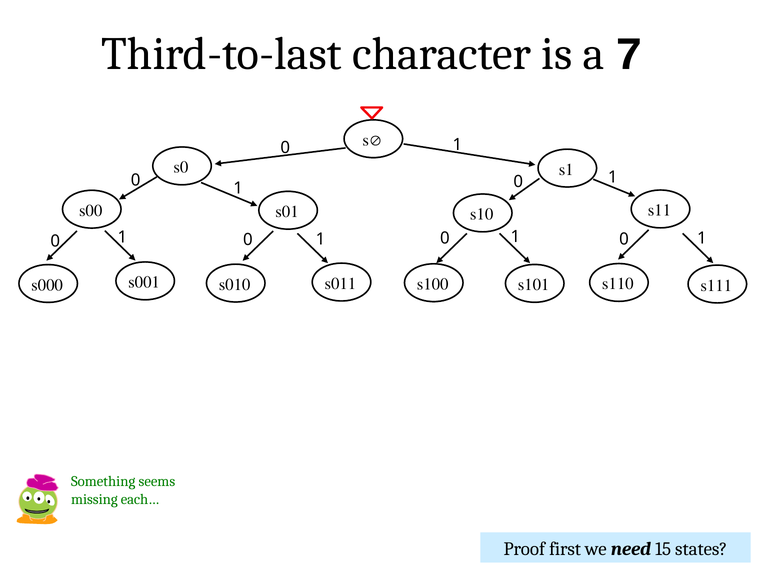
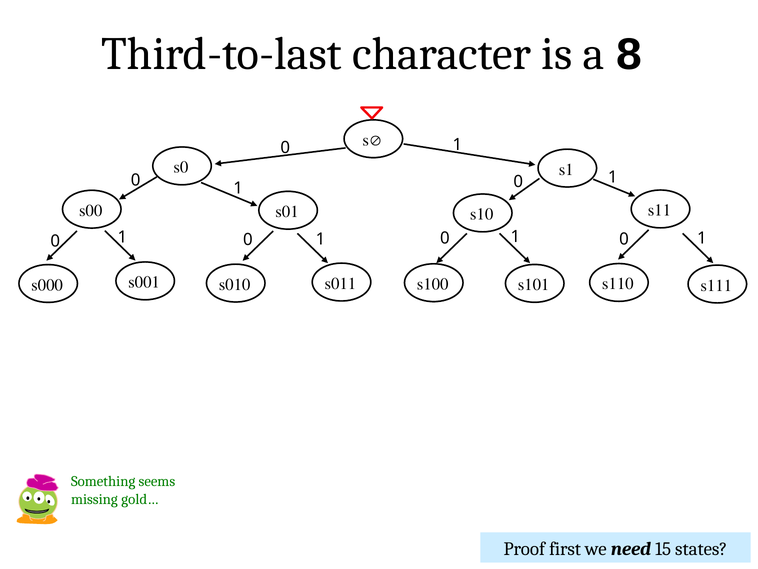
7: 7 -> 8
each…: each… -> gold…
